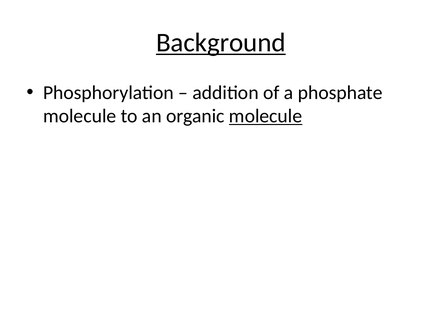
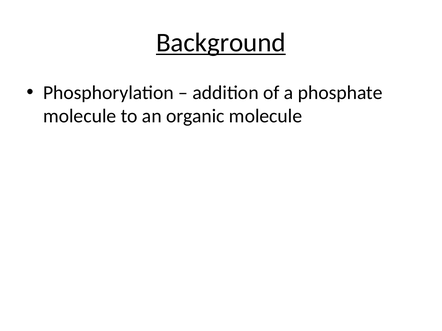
molecule at (266, 116) underline: present -> none
